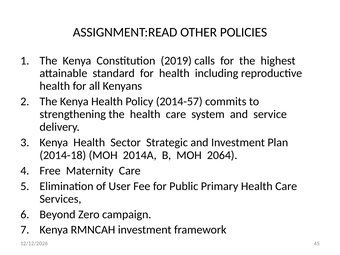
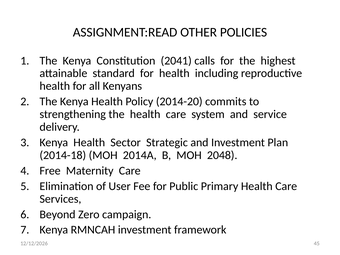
2019: 2019 -> 2041
2014-57: 2014-57 -> 2014-20
2064: 2064 -> 2048
